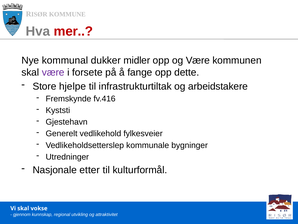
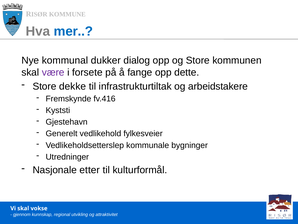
mer colour: red -> blue
midler: midler -> dialog
og Være: Være -> Store
hjelpe: hjelpe -> dekke
